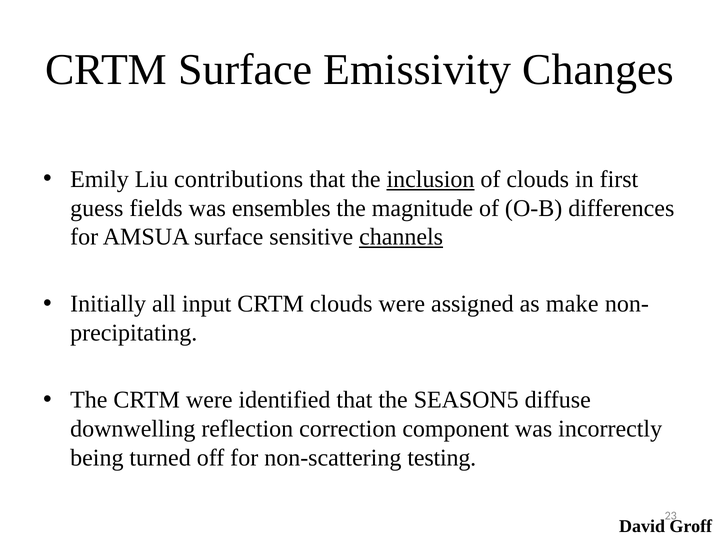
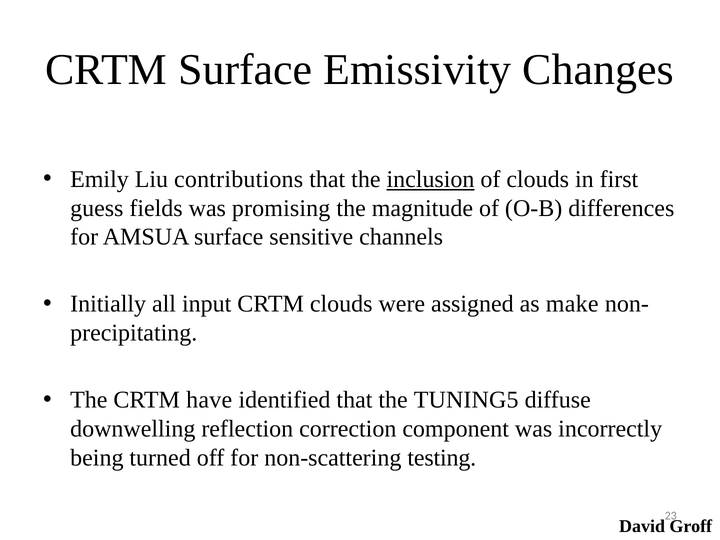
ensembles: ensembles -> promising
channels underline: present -> none
CRTM were: were -> have
SEASON5: SEASON5 -> TUNING5
